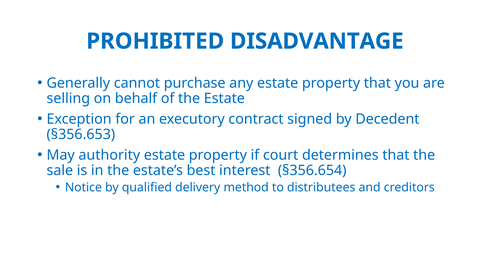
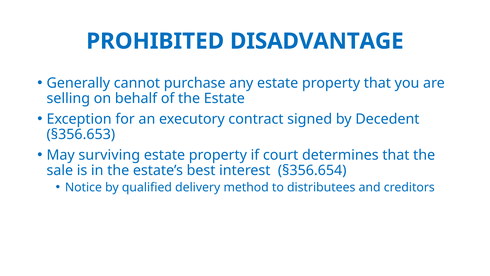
authority: authority -> surviving
